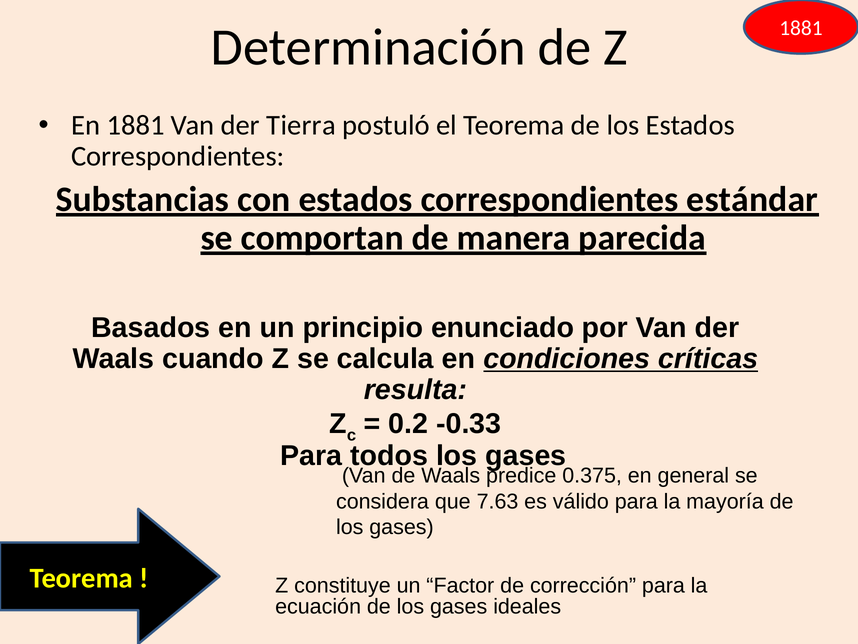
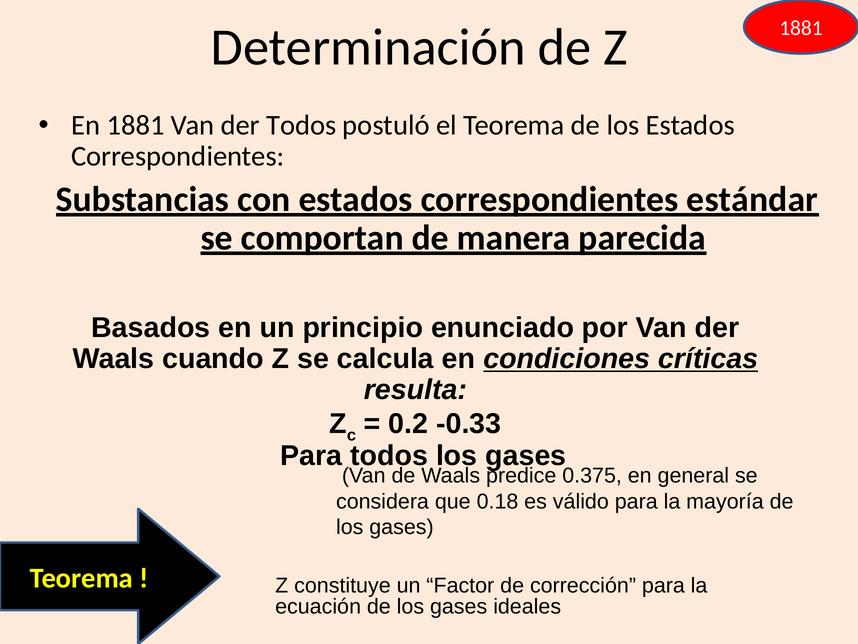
der Tierra: Tierra -> Todos
7.63: 7.63 -> 0.18
